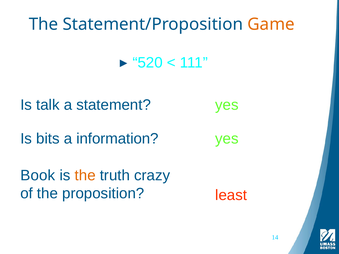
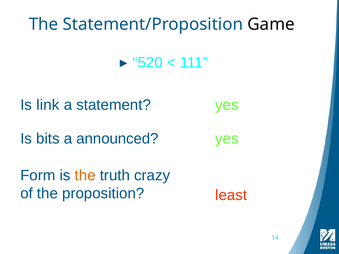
Game colour: orange -> black
talk: talk -> link
information: information -> announced
Book: Book -> Form
